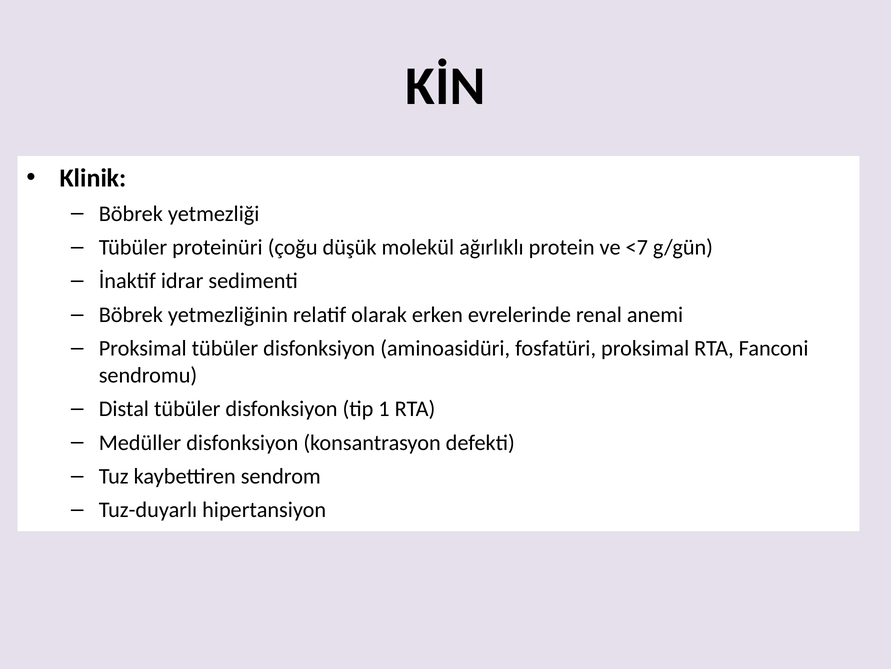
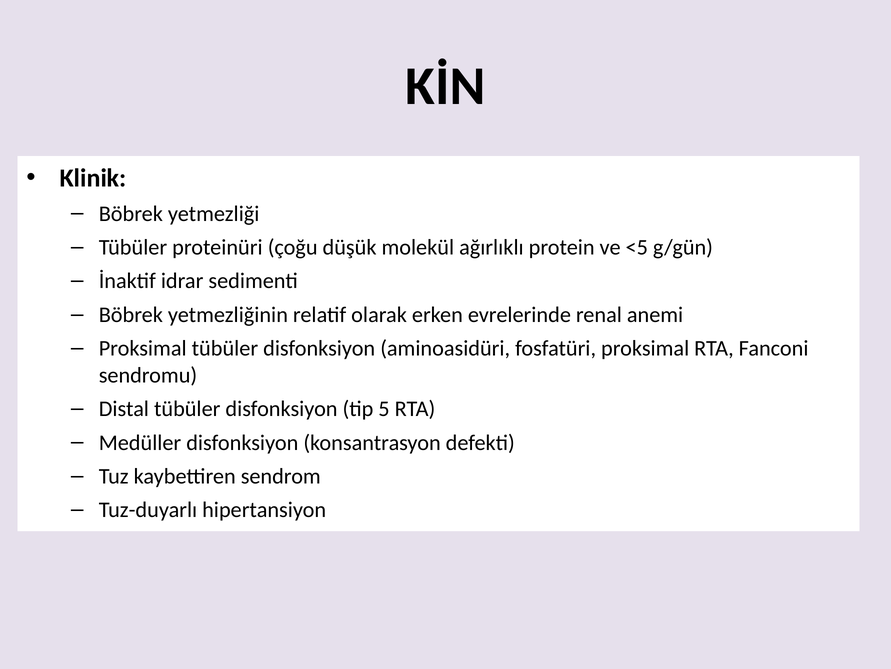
<7: <7 -> <5
1: 1 -> 5
